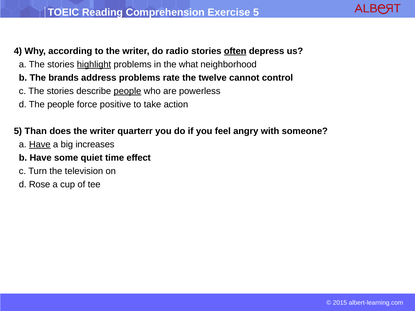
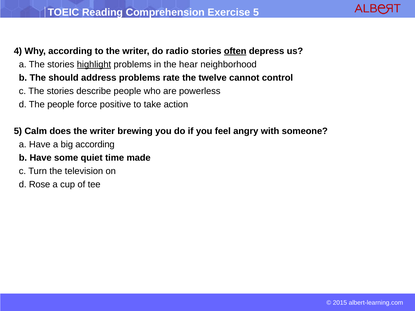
what: what -> hear
brands: brands -> should
people at (127, 91) underline: present -> none
Than: Than -> Calm
quarterr: quarterr -> brewing
Have at (40, 145) underline: present -> none
big increases: increases -> according
effect: effect -> made
